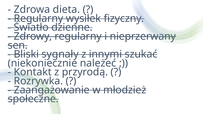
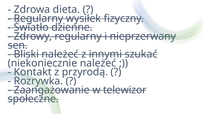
Bliski sygnały: sygnały -> należeć
młodzież: młodzież -> telewizor
